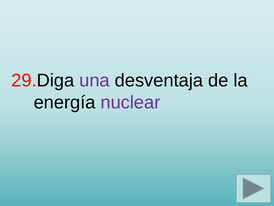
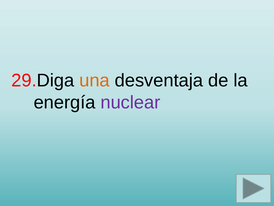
una colour: purple -> orange
